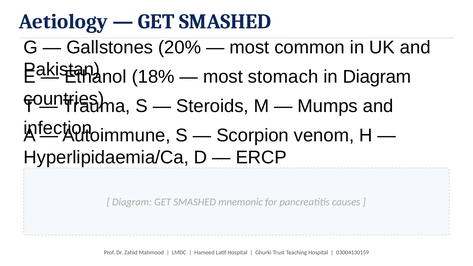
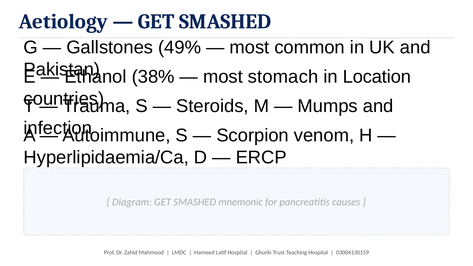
20%: 20% -> 49%
18%: 18% -> 38%
in Diagram: Diagram -> Location
